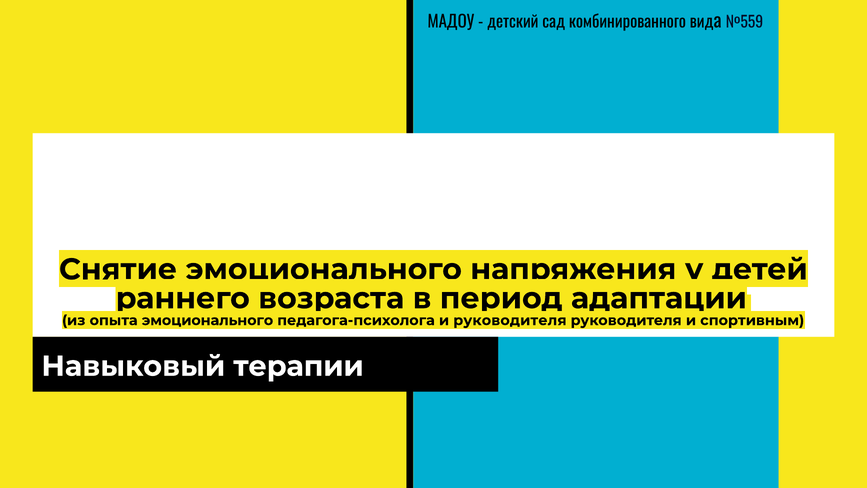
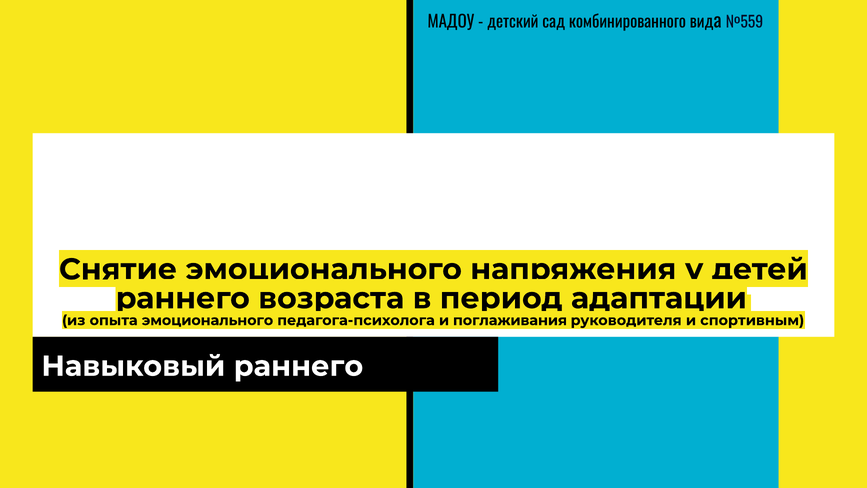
и руководителя: руководителя -> поглаживания
Навыковый терапии: терапии -> раннего
